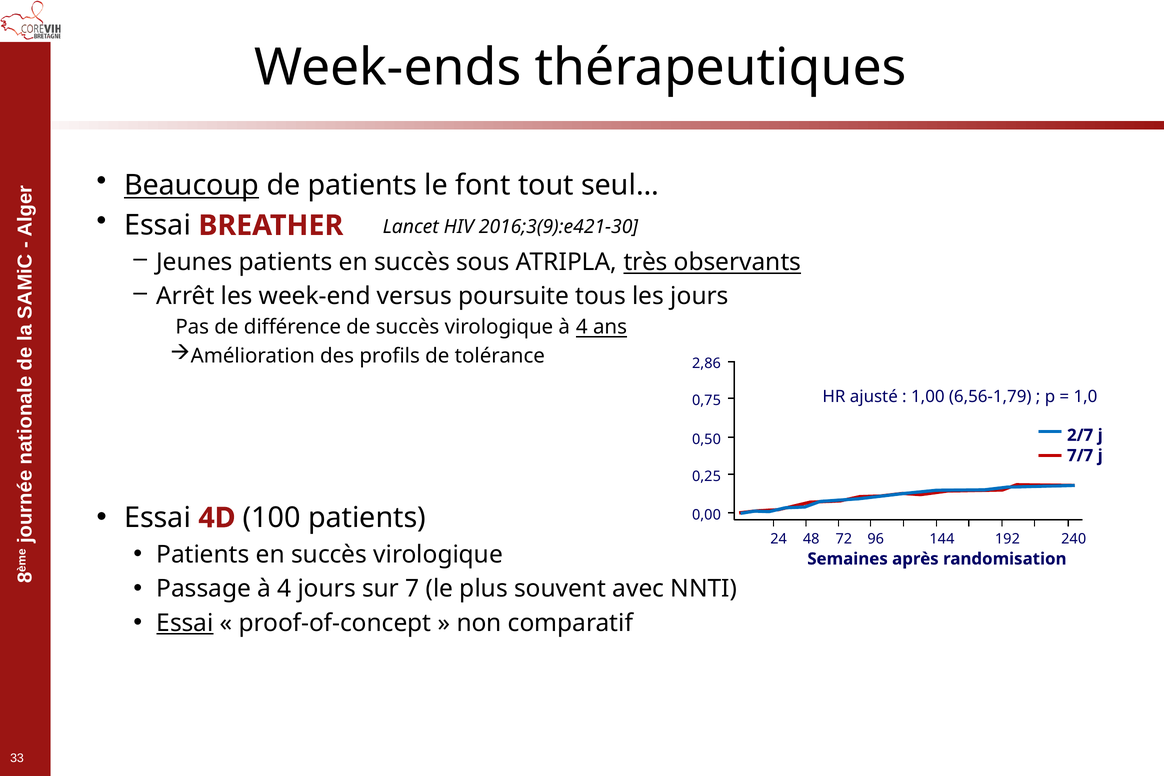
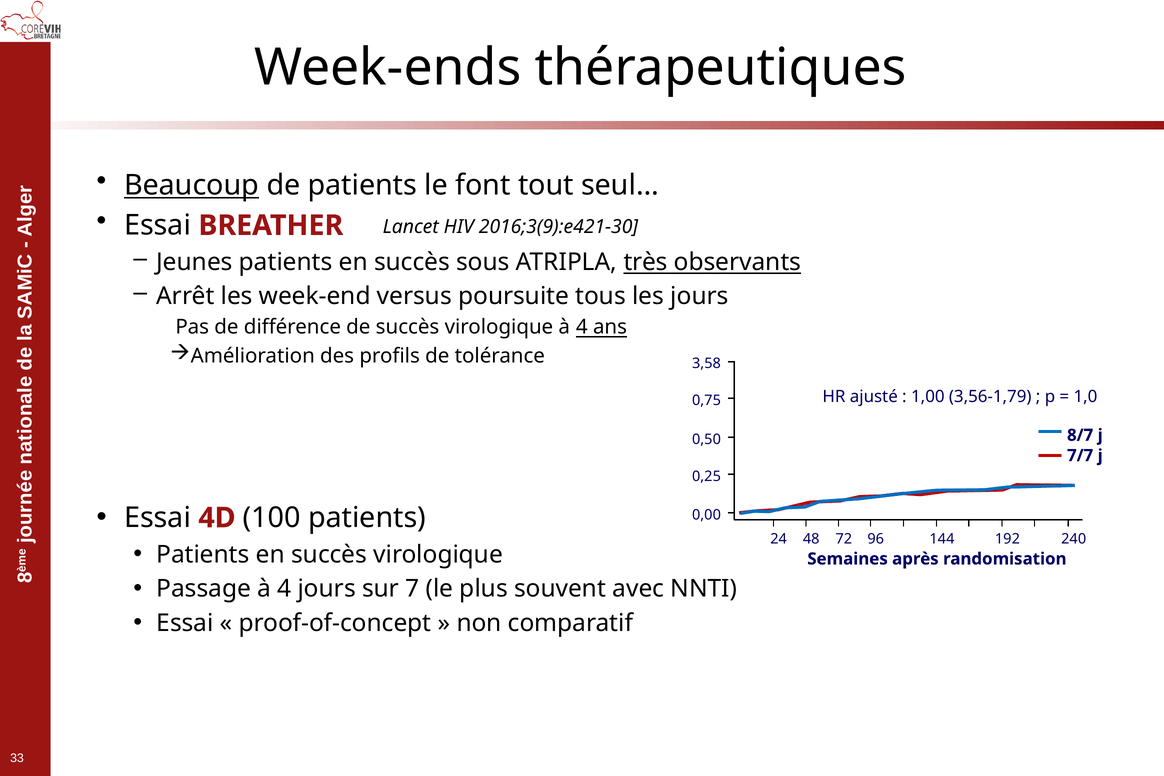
2,86: 2,86 -> 3,58
6,56-1,79: 6,56-1,79 -> 3,56-1,79
2/7: 2/7 -> 8/7
Essai at (185, 623) underline: present -> none
